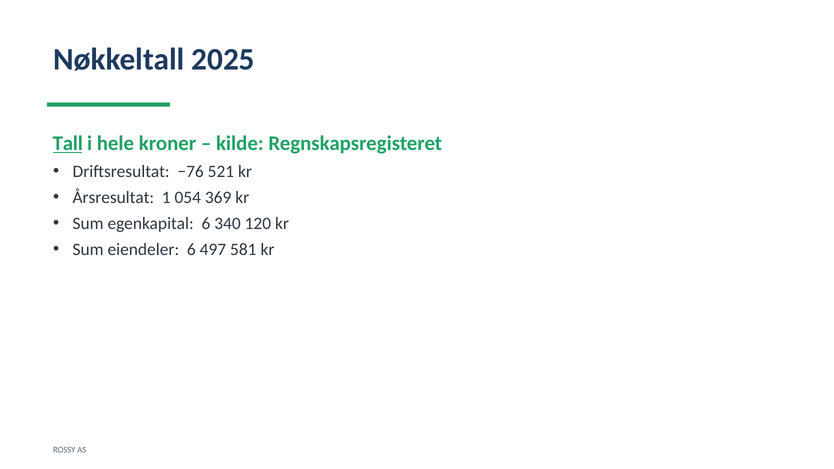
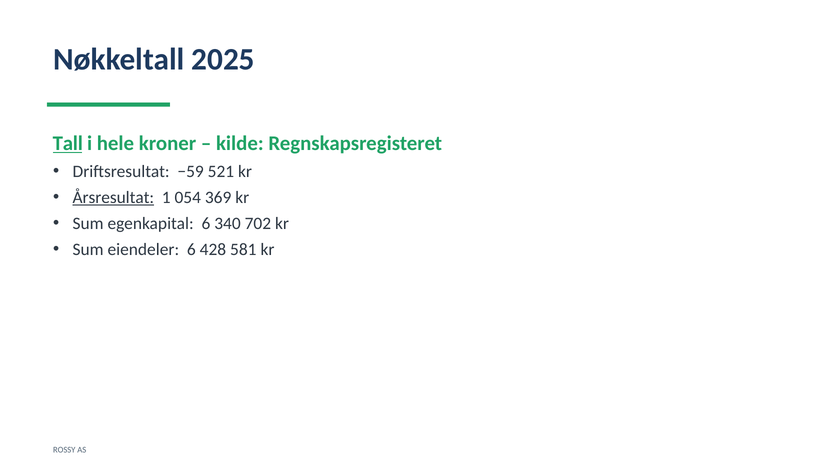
−76: −76 -> −59
Årsresultat underline: none -> present
120: 120 -> 702
497: 497 -> 428
